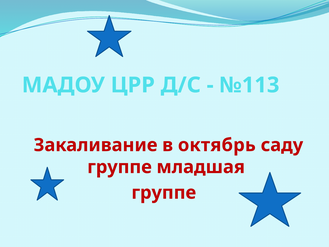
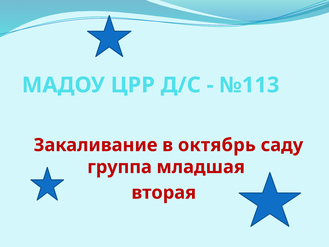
группе at (120, 167): группе -> группа
группе at (164, 192): группе -> вторая
